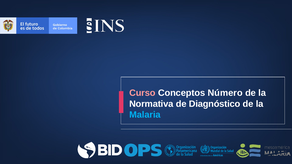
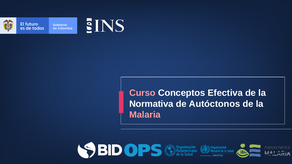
Número: Número -> Efectiva
Diagnóstico: Diagnóstico -> Autóctonos
Malaria colour: light blue -> pink
